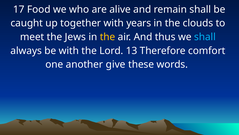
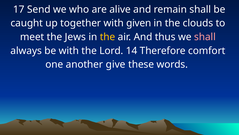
Food: Food -> Send
years: years -> given
shall at (205, 37) colour: light blue -> pink
13: 13 -> 14
